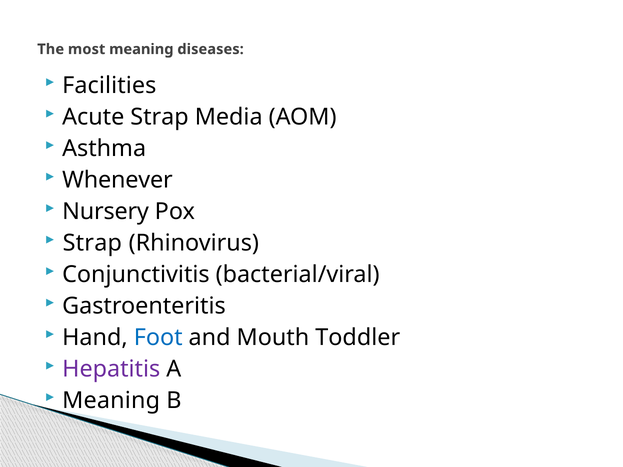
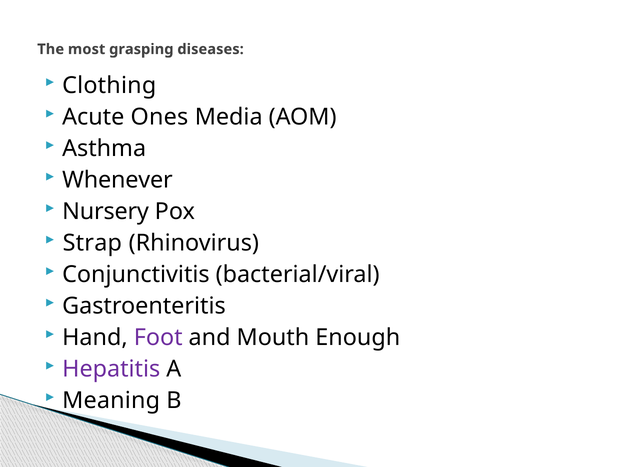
most meaning: meaning -> grasping
Facilities: Facilities -> Clothing
Acute Strap: Strap -> Ones
Foot colour: blue -> purple
Toddler: Toddler -> Enough
